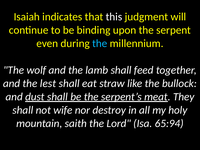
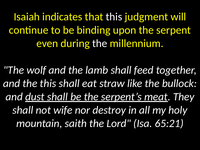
the at (100, 43) colour: light blue -> white
the lest: lest -> this
65:94: 65:94 -> 65:21
